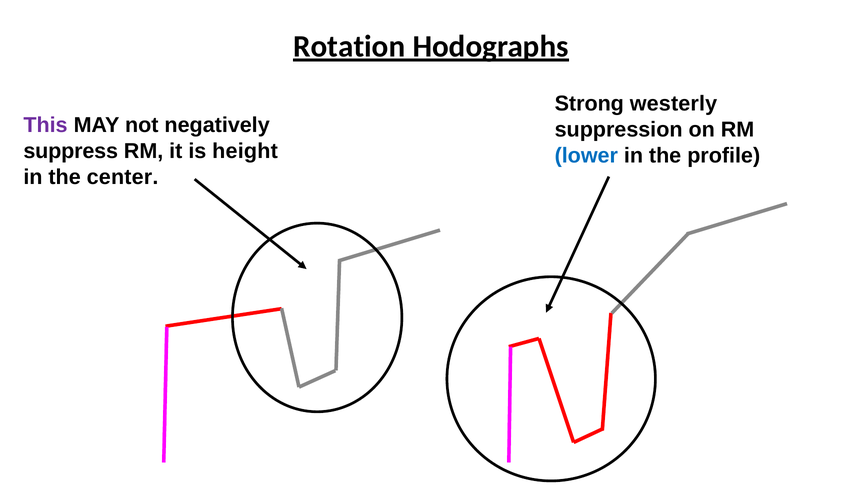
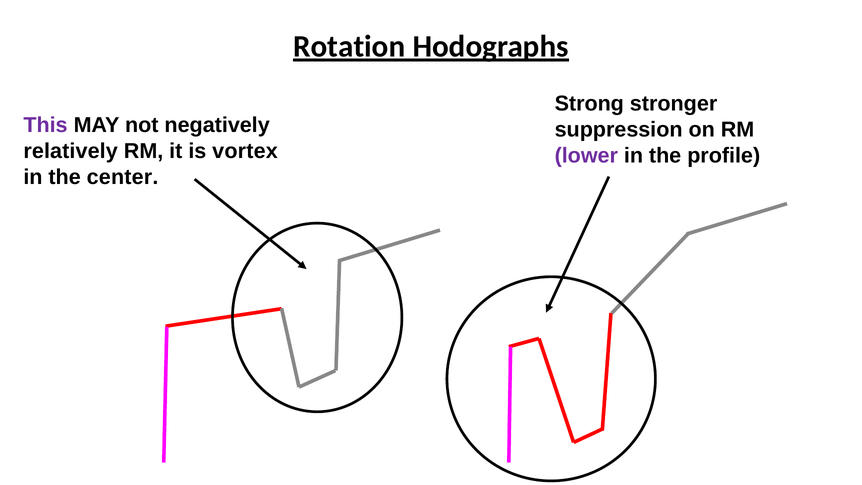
westerly: westerly -> stronger
suppress: suppress -> relatively
height: height -> vortex
lower colour: blue -> purple
